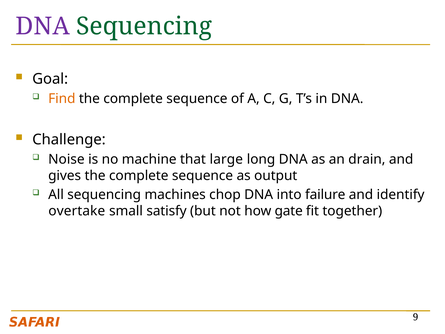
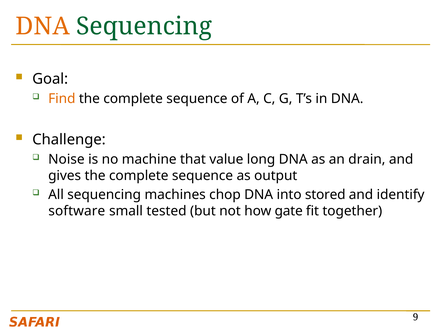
DNA at (43, 26) colour: purple -> orange
large: large -> value
failure: failure -> stored
overtake: overtake -> software
satisfy: satisfy -> tested
